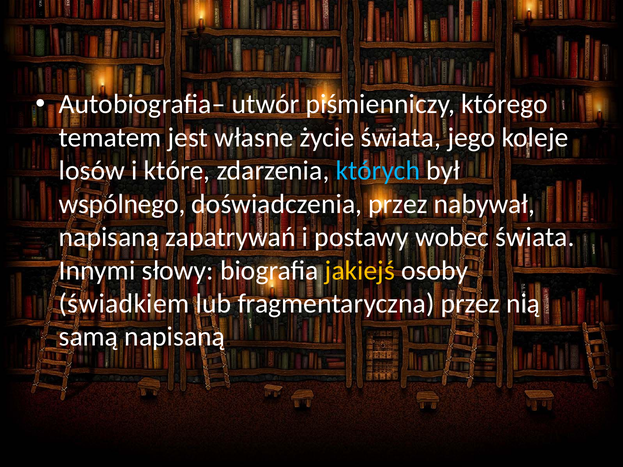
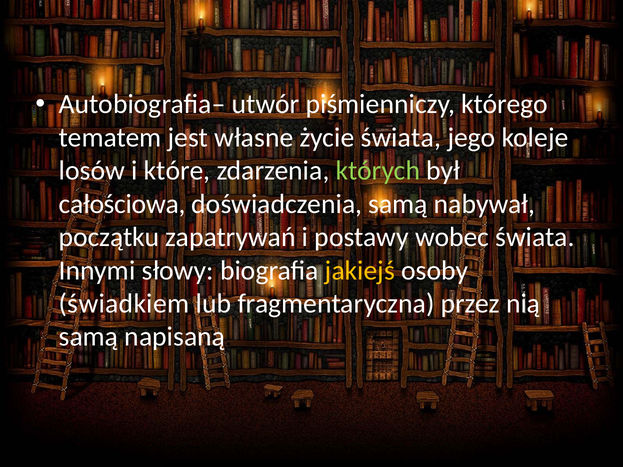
których colour: light blue -> light green
wspólnego: wspólnego -> całościowa
doświadczenia przez: przez -> samą
napisaną at (109, 237): napisaną -> początku
